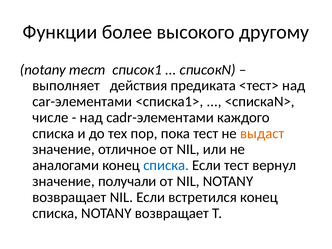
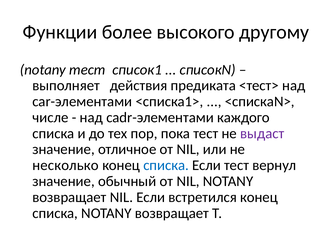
выдаст colour: orange -> purple
аналогами: аналогами -> несколько
получали: получали -> обычный
